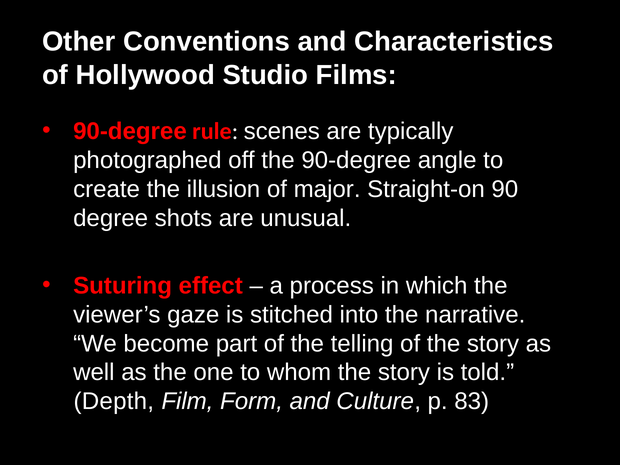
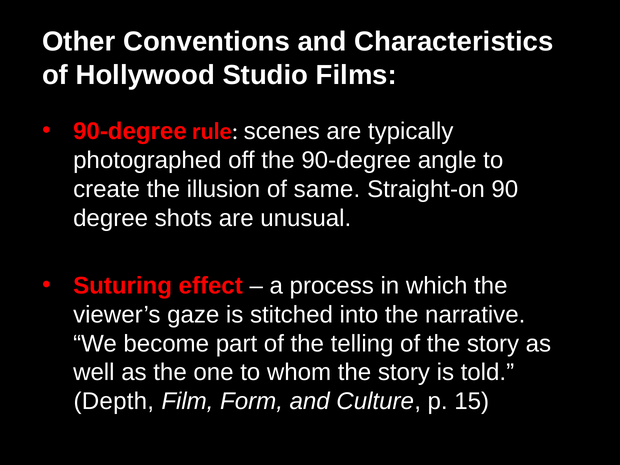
major: major -> same
83: 83 -> 15
